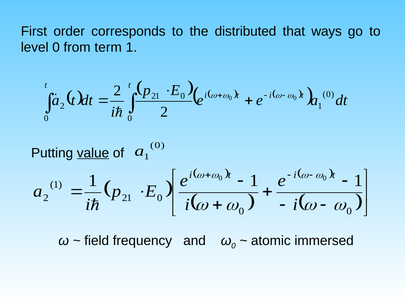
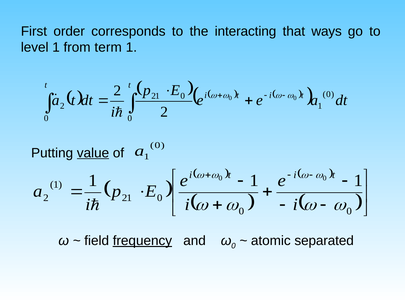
distributed: distributed -> interacting
level 0: 0 -> 1
frequency underline: none -> present
immersed: immersed -> separated
